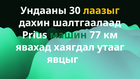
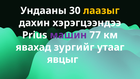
шалтгаалаад: шалтгаалаад -> хэрэгцээндээ
машин colour: green -> purple
хаягдал: хаягдал -> зургийг
